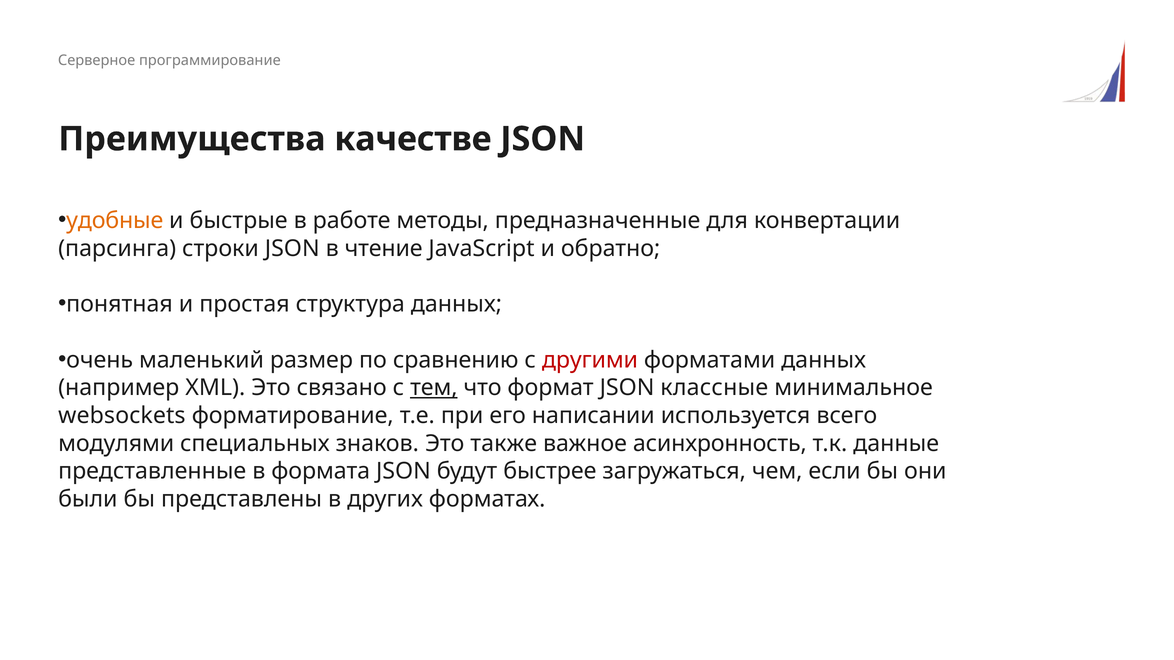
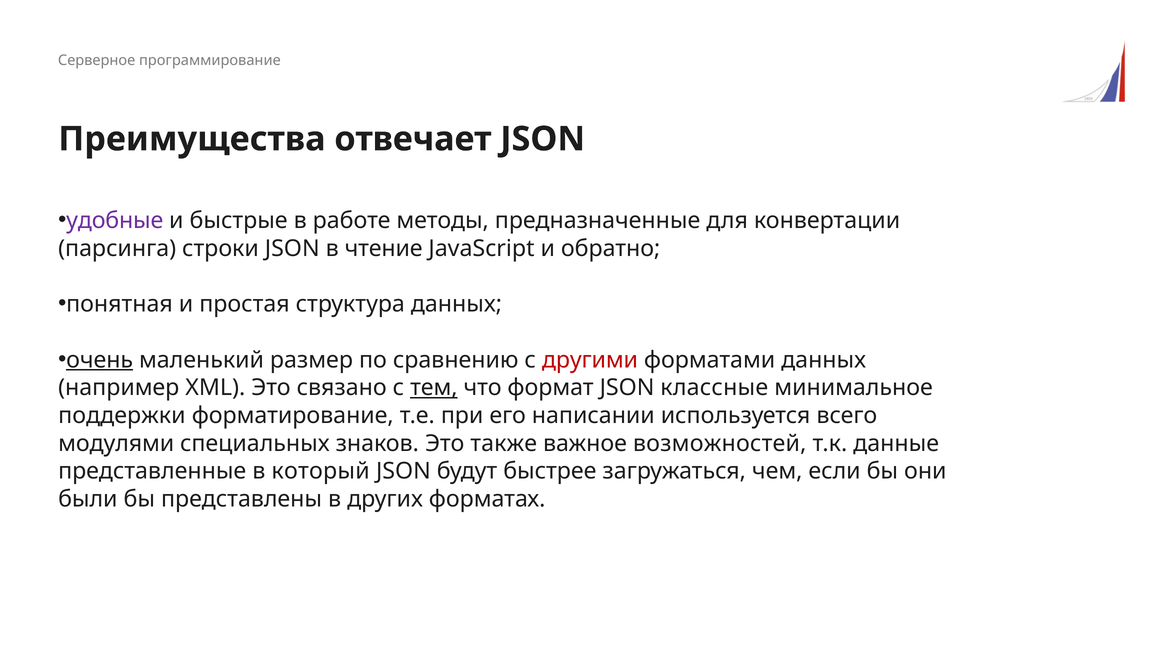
качестве: качестве -> отвечает
удобные colour: orange -> purple
очень underline: none -> present
websockets: websockets -> поддержки
асинхронность: асинхронность -> возможностей
формата: формата -> который
